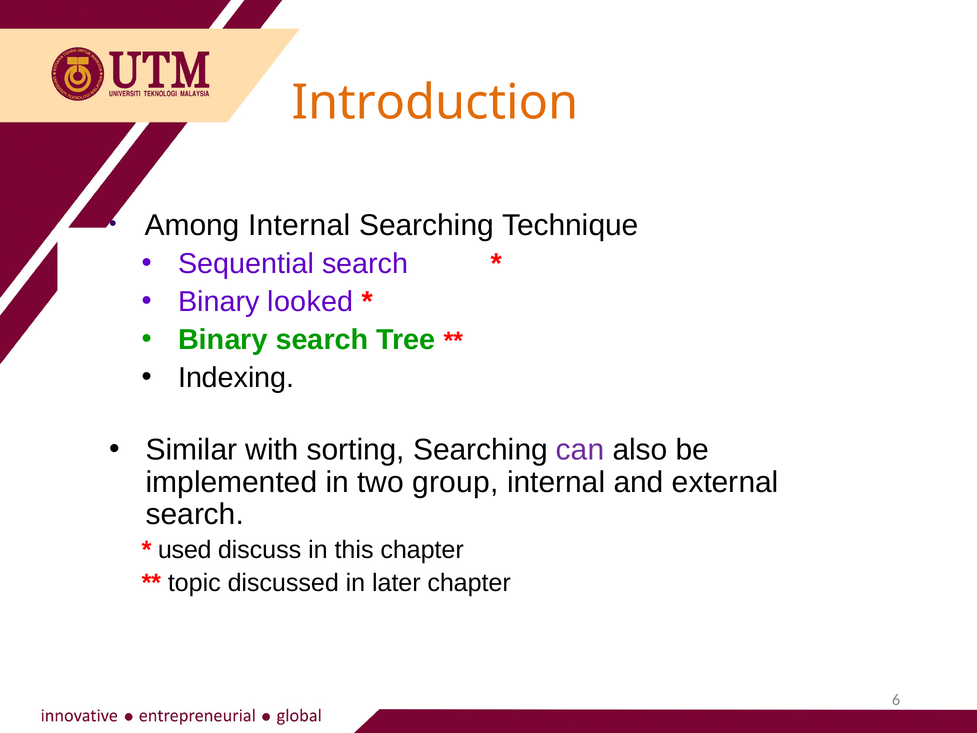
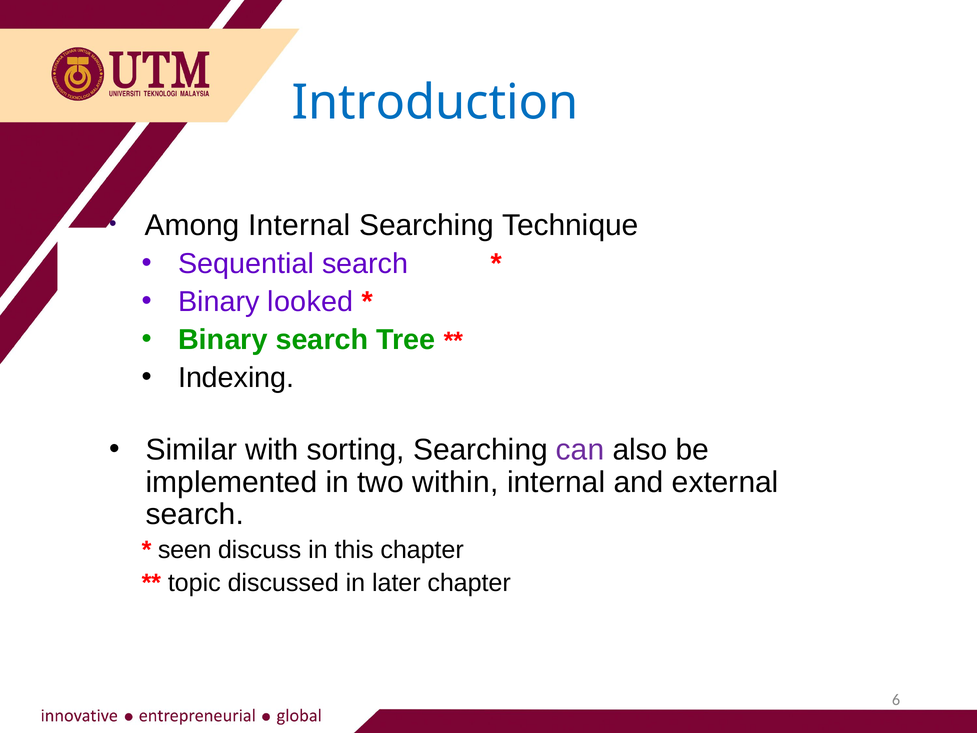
Introduction colour: orange -> blue
group: group -> within
used: used -> seen
